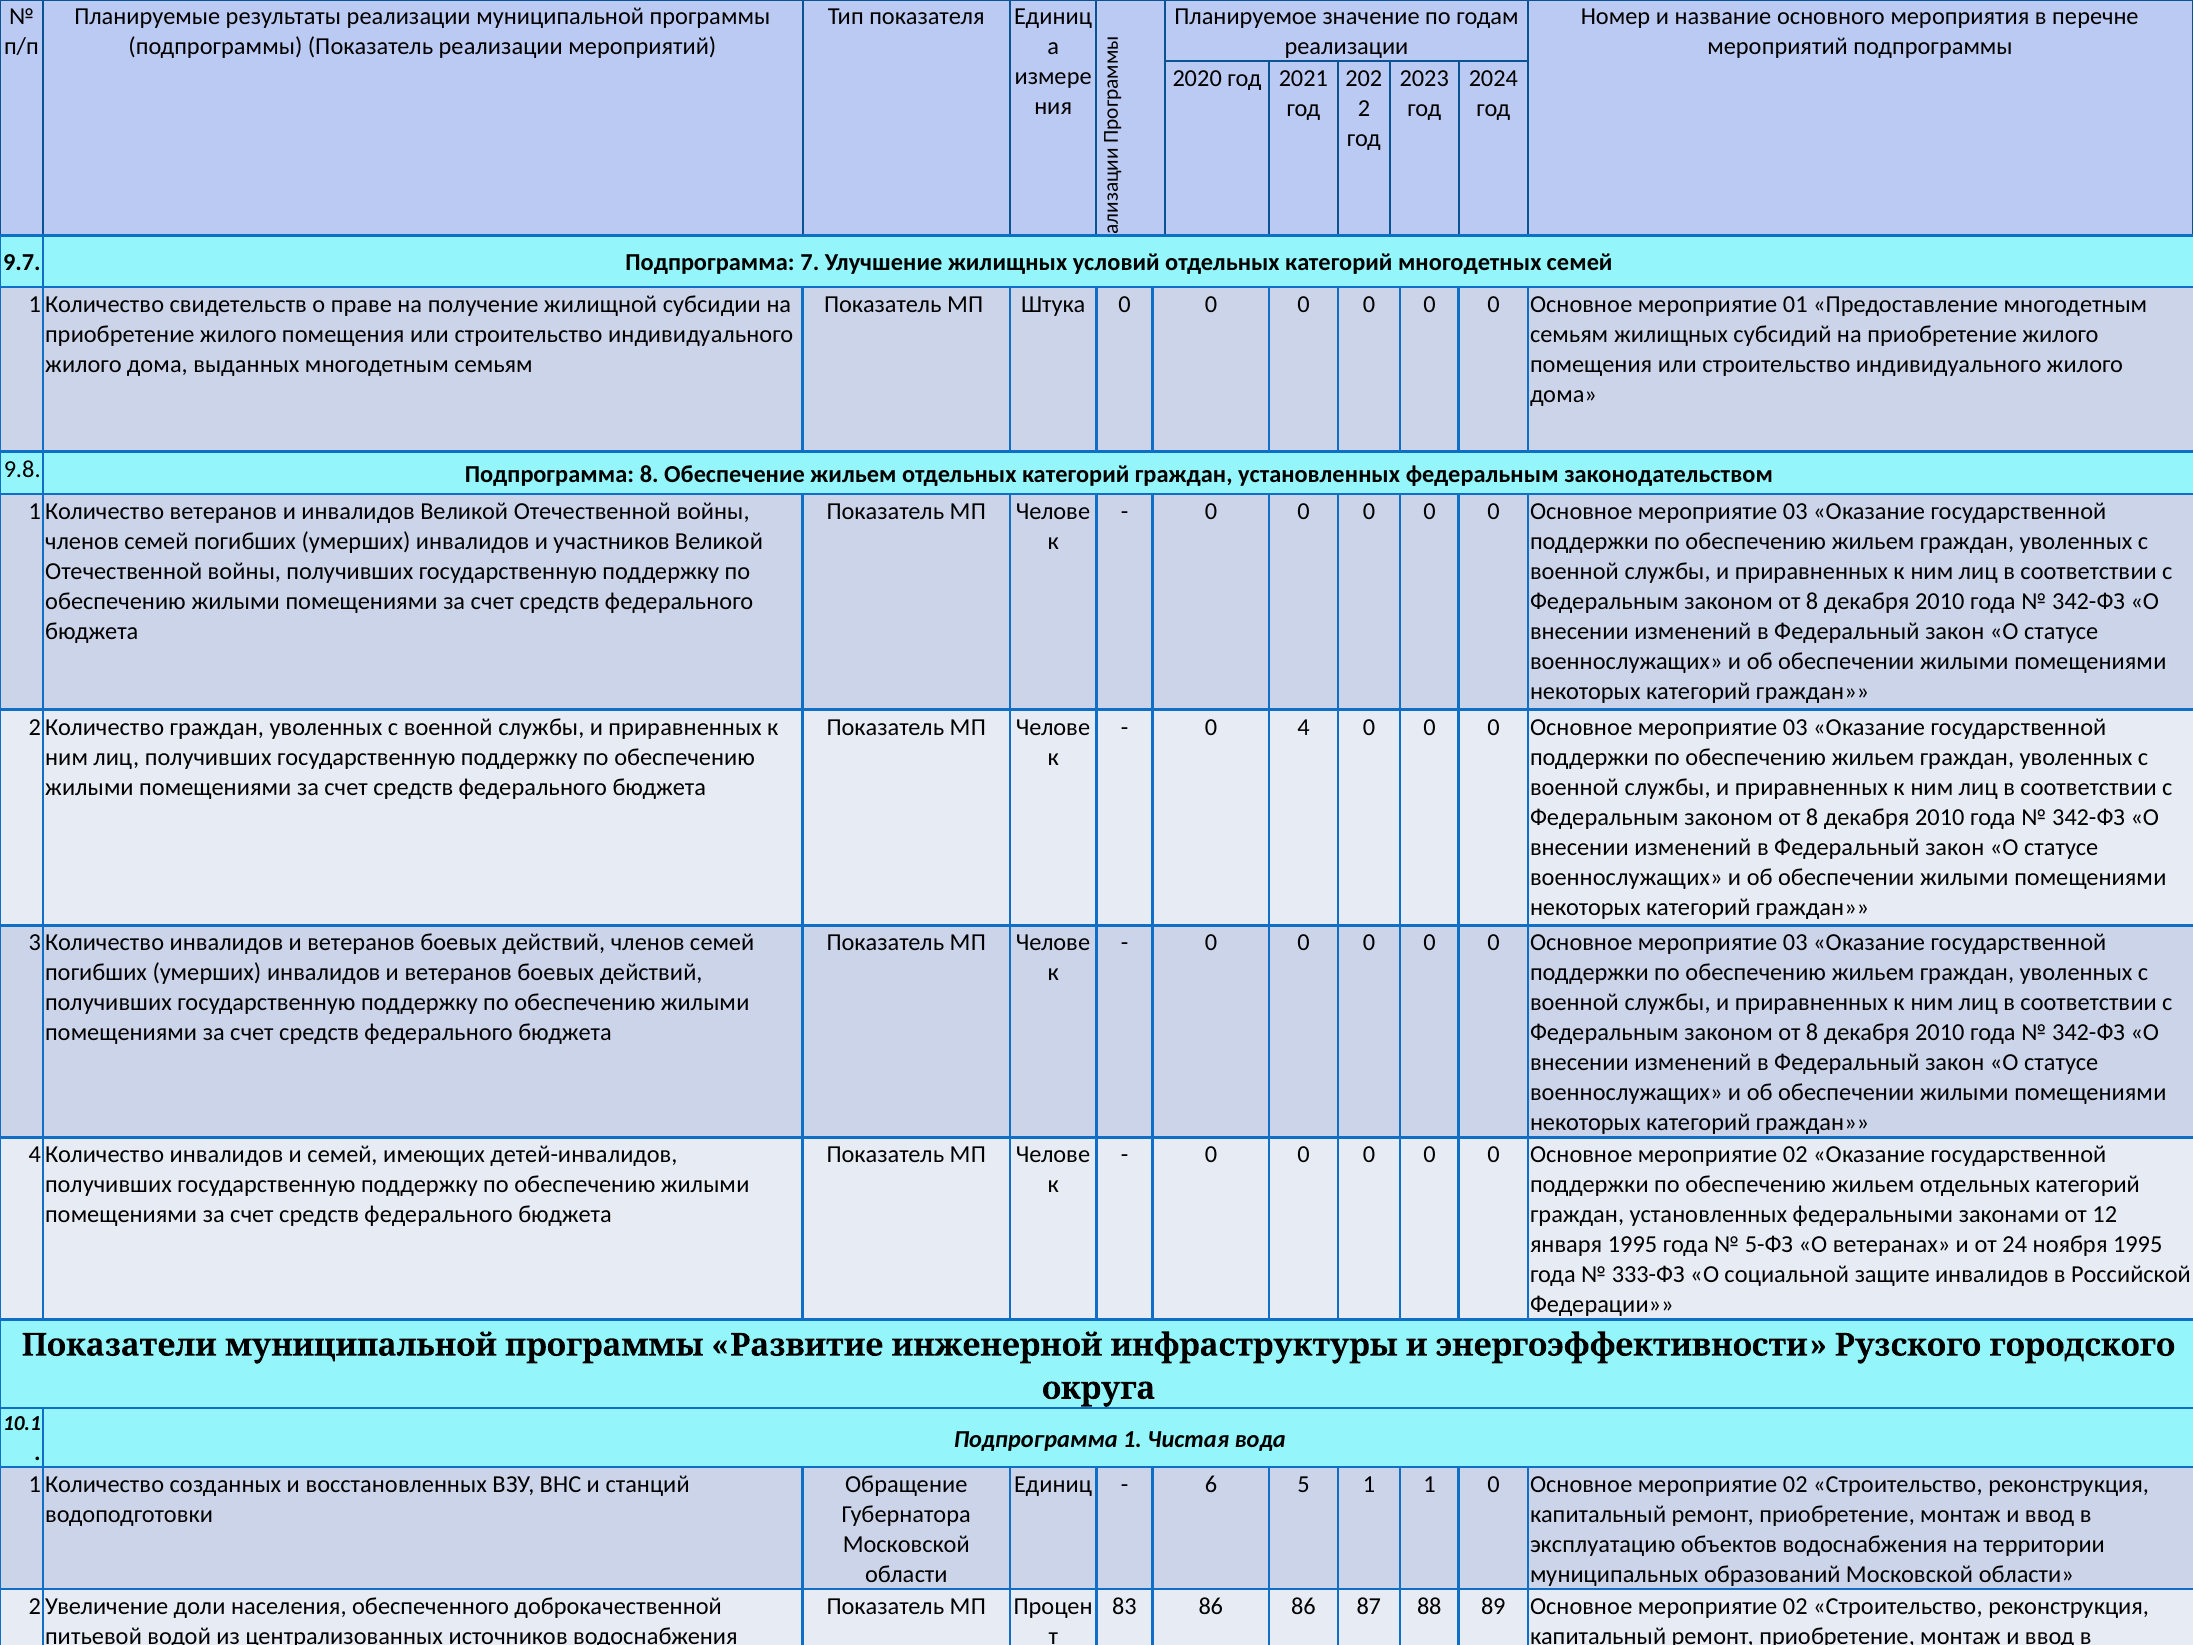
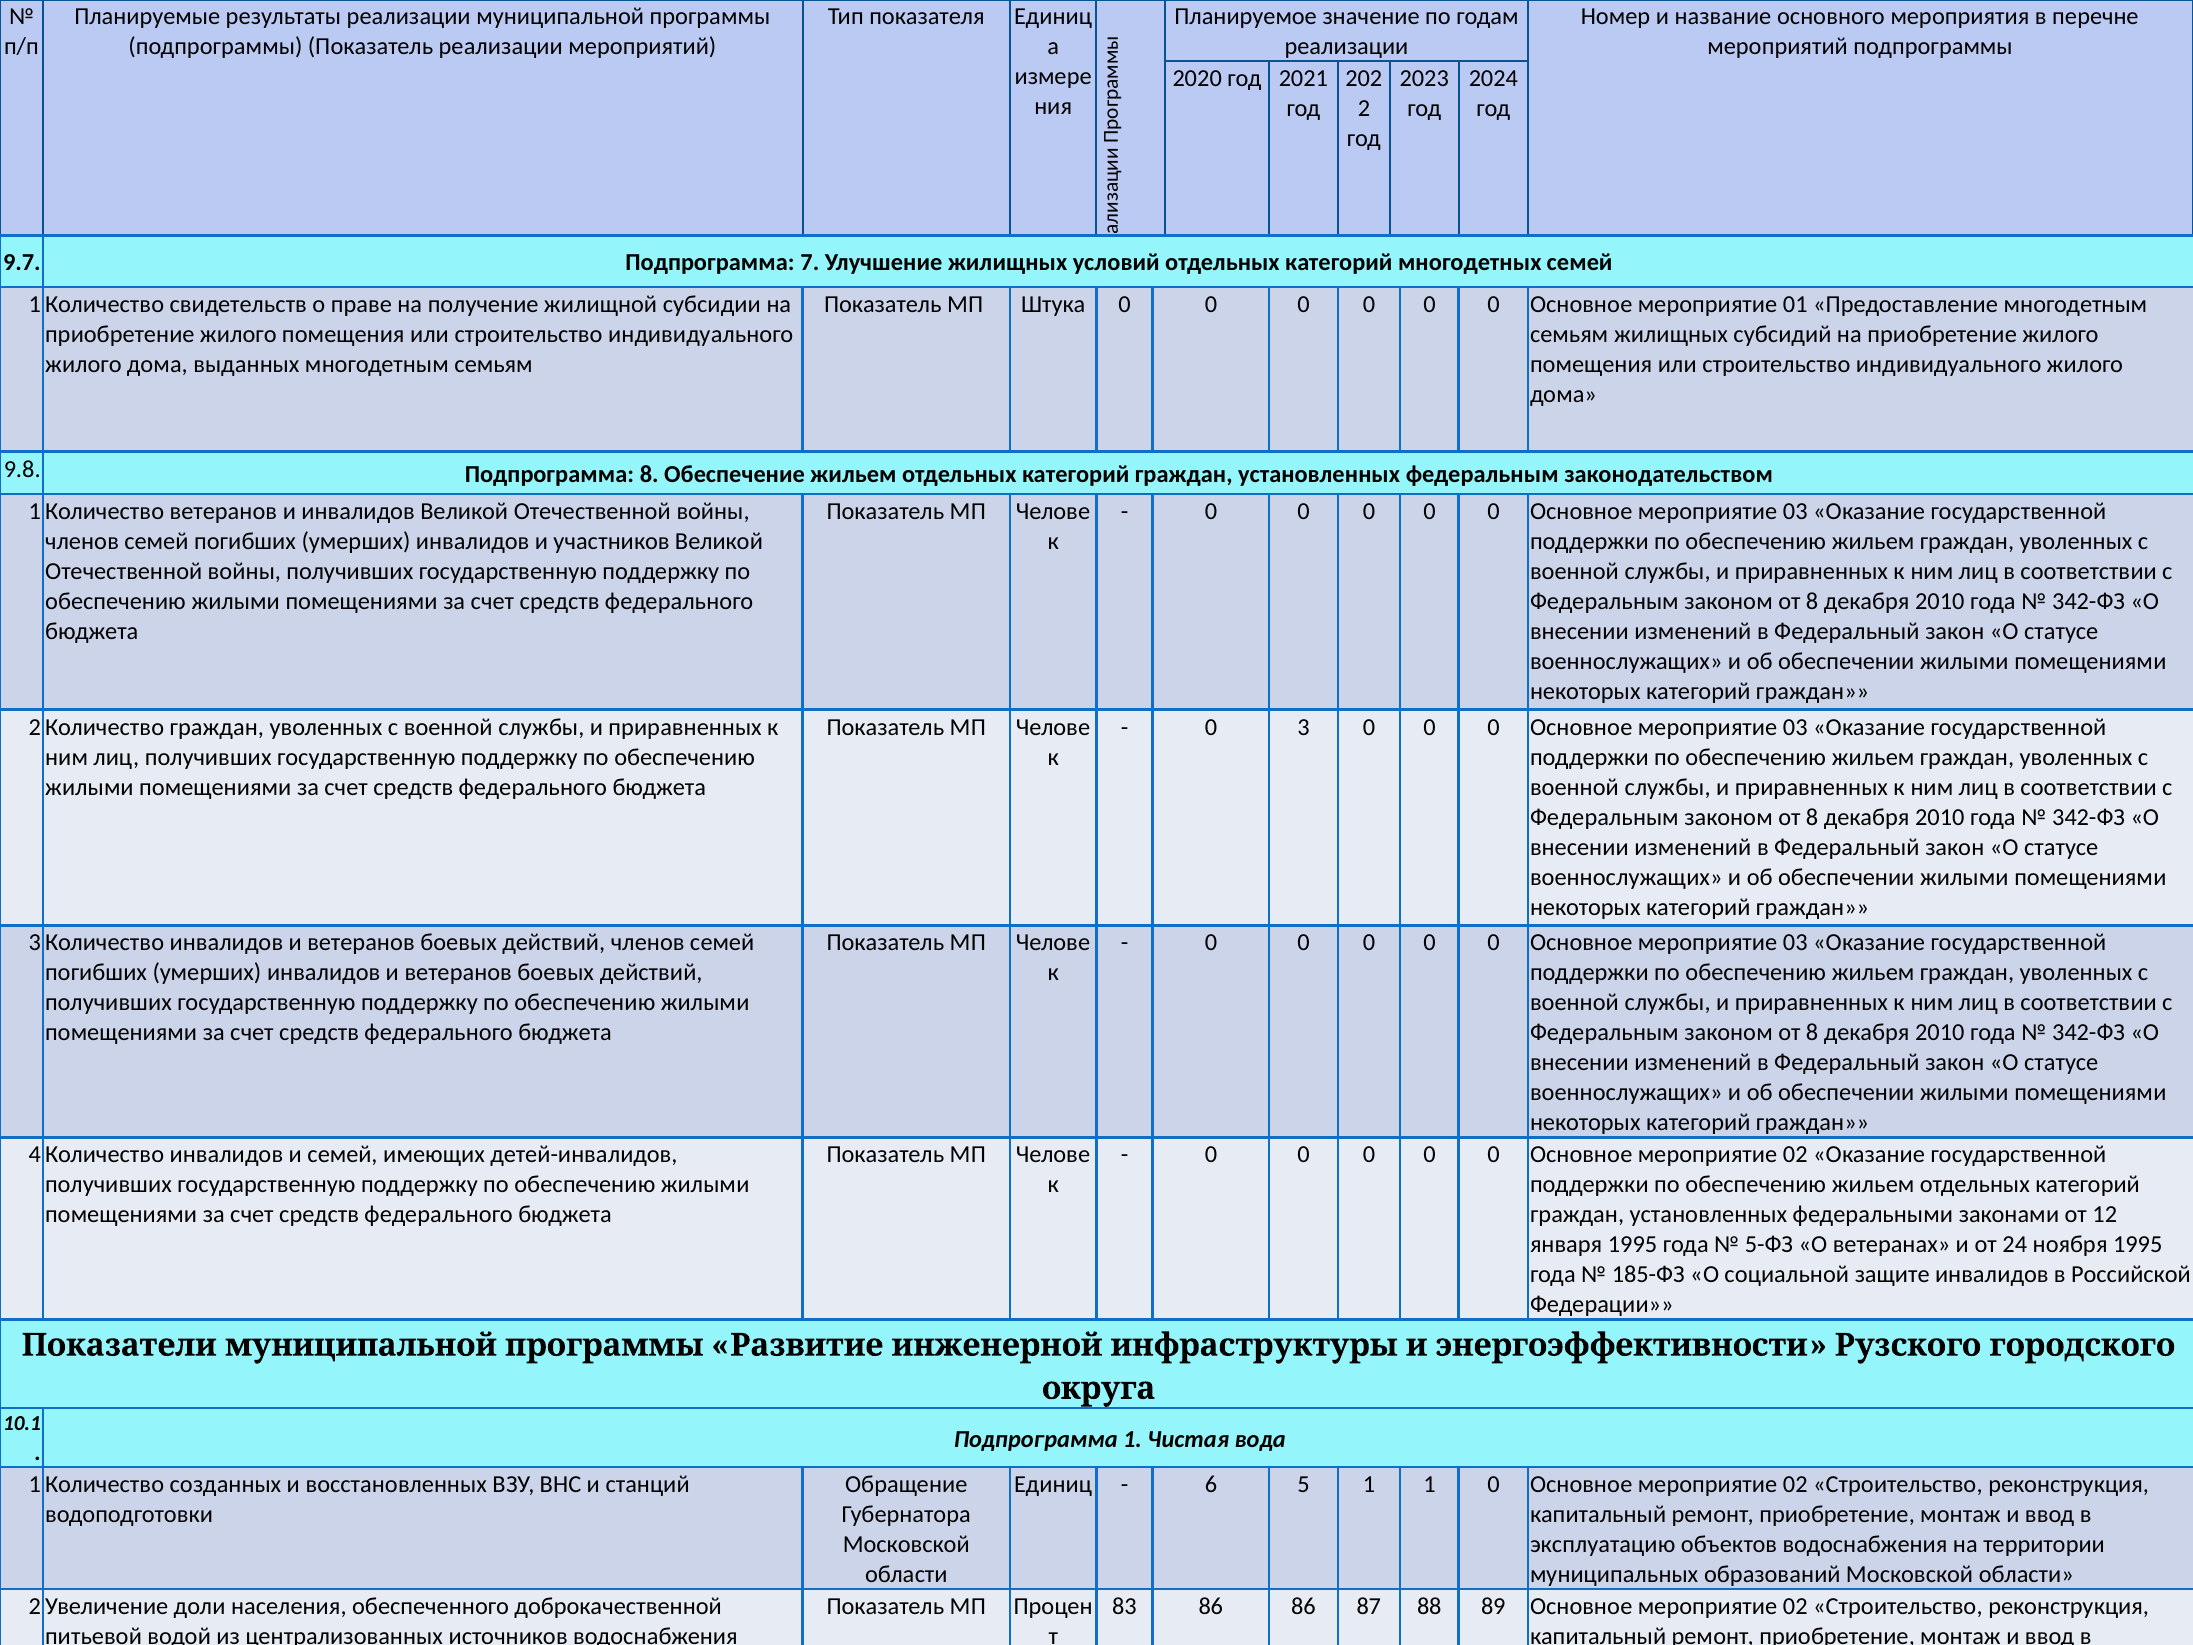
0 4: 4 -> 3
333-ФЗ: 333-ФЗ -> 185-ФЗ
